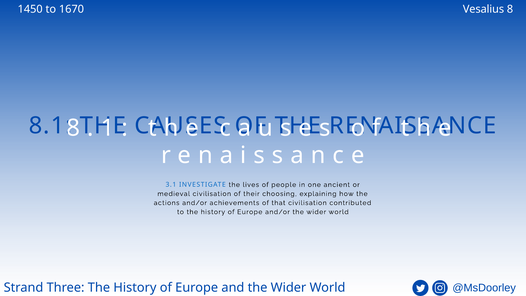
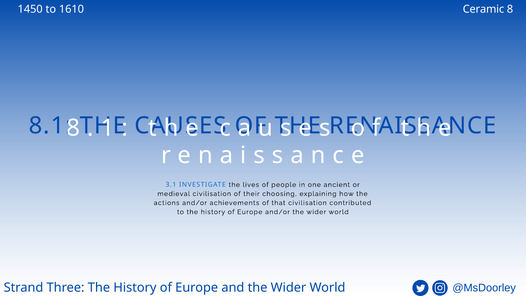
1670: 1670 -> 1610
Vesalius: Vesalius -> Ceramic
